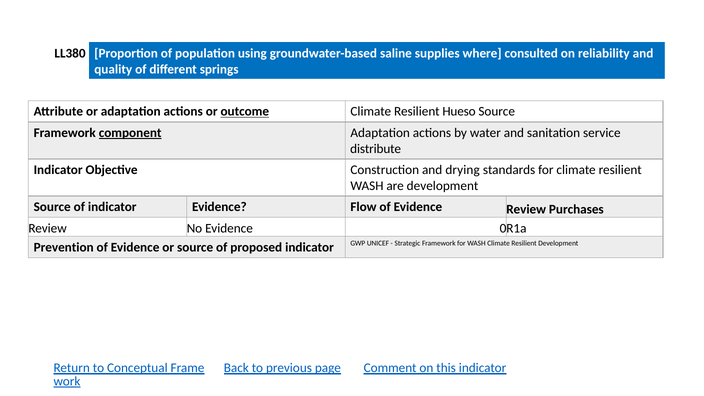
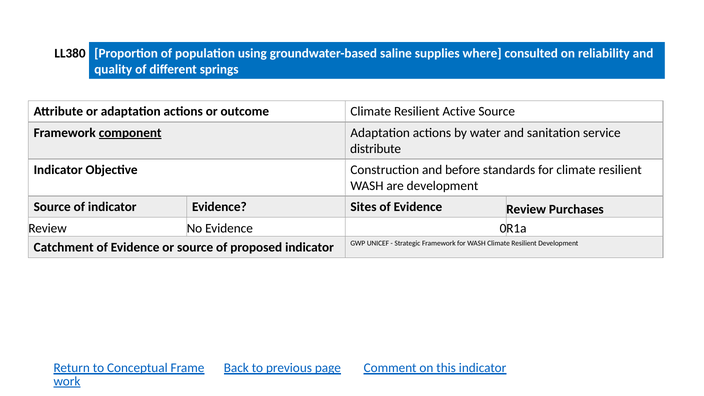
outcome underline: present -> none
Hueso: Hueso -> Active
drying: drying -> before
Flow: Flow -> Sites
Prevention: Prevention -> Catchment
